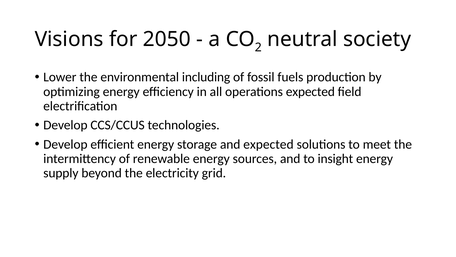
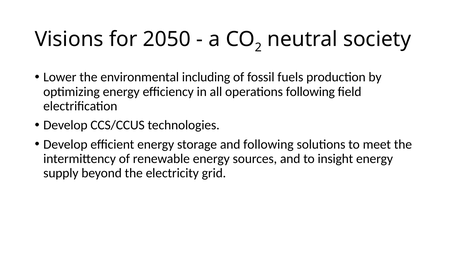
operations expected: expected -> following
and expected: expected -> following
